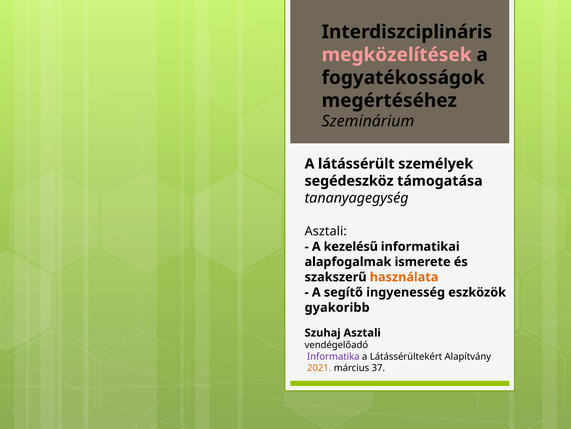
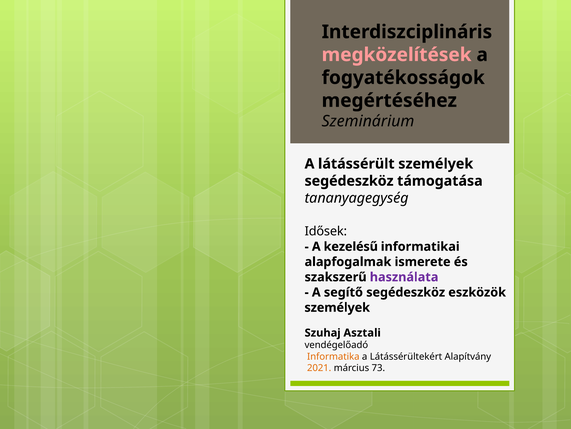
Asztali at (326, 231): Asztali -> Idősek
használata colour: orange -> purple
segítő ingyenesség: ingyenesség -> segédeszköz
gyakoribb at (337, 307): gyakoribb -> személyek
Informatika colour: purple -> orange
37: 37 -> 73
